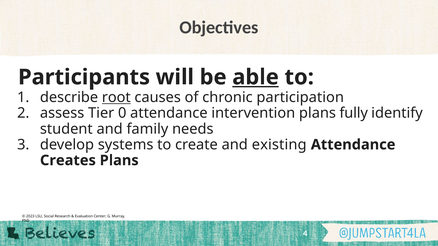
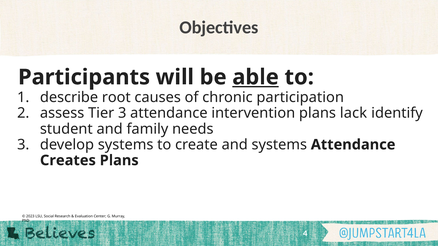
root underline: present -> none
Tier 0: 0 -> 3
fully: fully -> lack
and existing: existing -> systems
